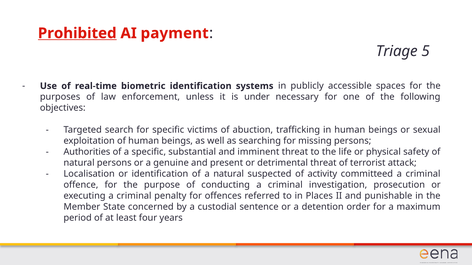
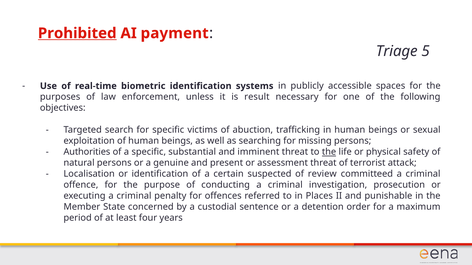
under: under -> result
the at (329, 152) underline: none -> present
detrimental: detrimental -> assessment
a natural: natural -> certain
activity: activity -> review
